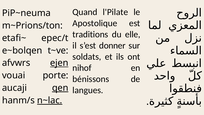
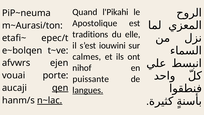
l'Pilate: l'Pilate -> l'Pikahi
m~Prions/ton: m~Prions/ton -> m~Aurasi/ton
donner: donner -> iouwini
soldats: soldats -> calmes
ejen underline: present -> none
bénissons: bénissons -> puissante
langues underline: none -> present
